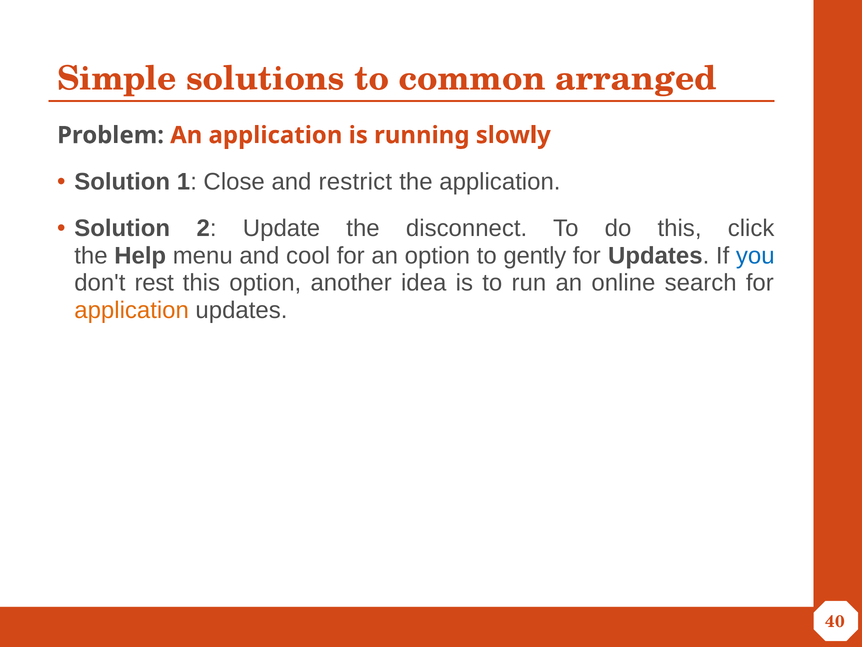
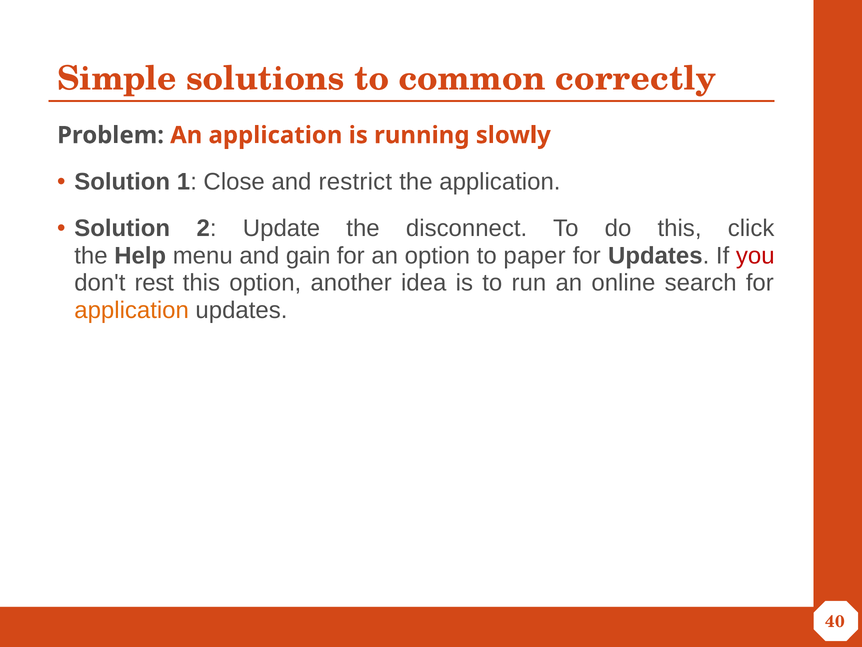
arranged: arranged -> correctly
cool: cool -> gain
gently: gently -> paper
you colour: blue -> red
